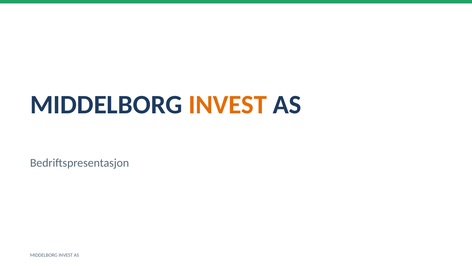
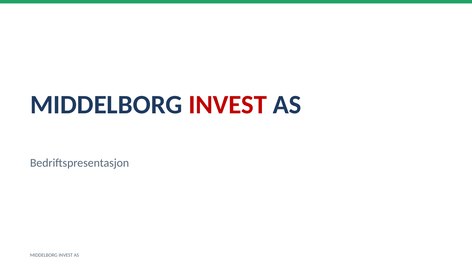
INVEST at (228, 105) colour: orange -> red
